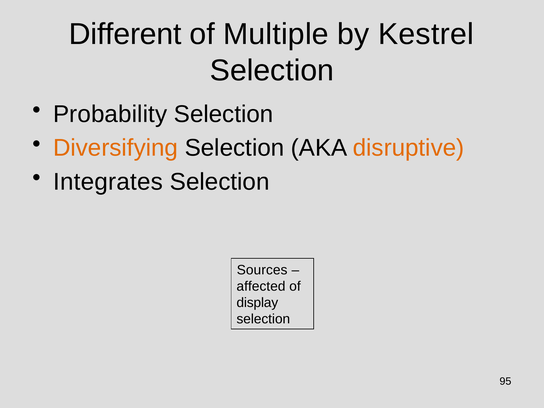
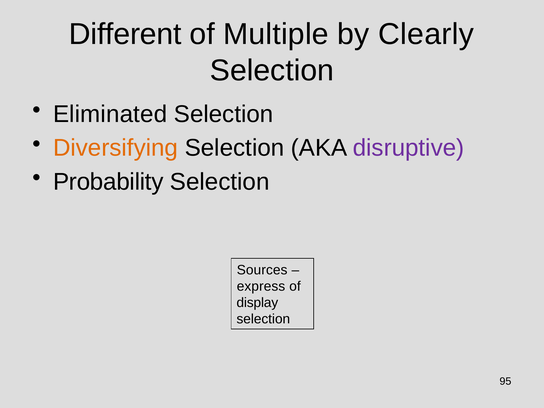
Kestrel: Kestrel -> Clearly
Probability: Probability -> Eliminated
disruptive colour: orange -> purple
Integrates: Integrates -> Probability
affected: affected -> express
